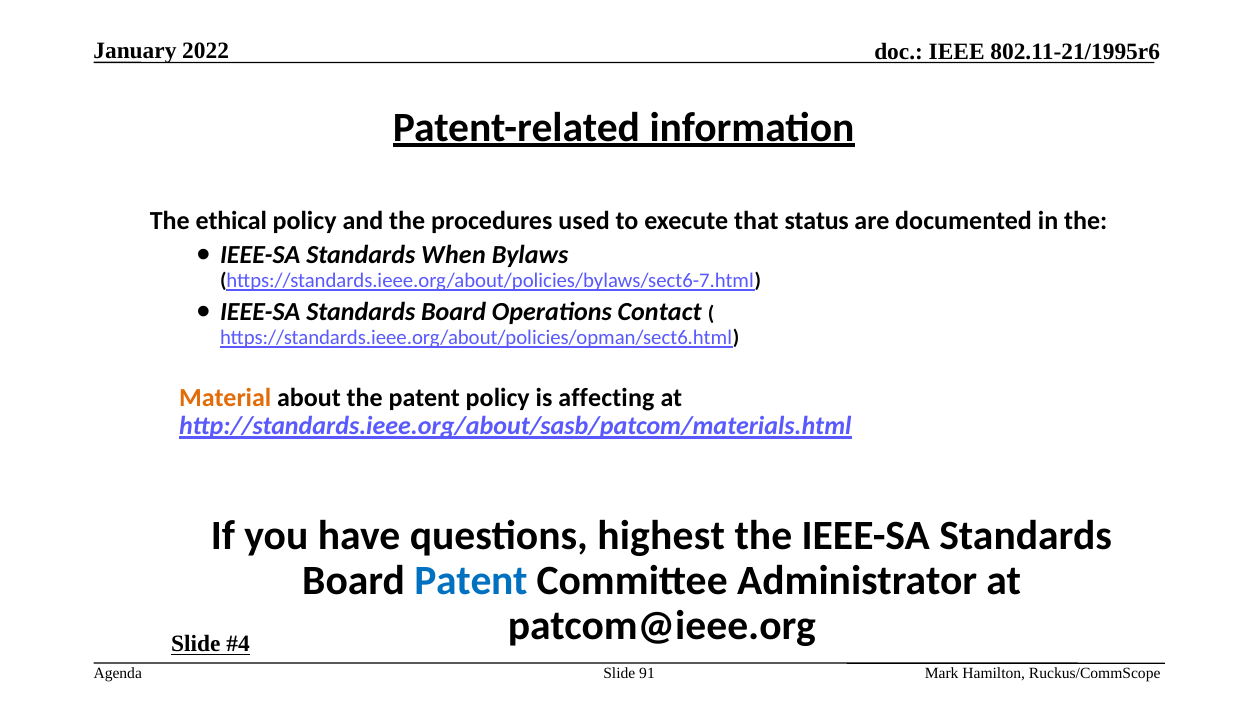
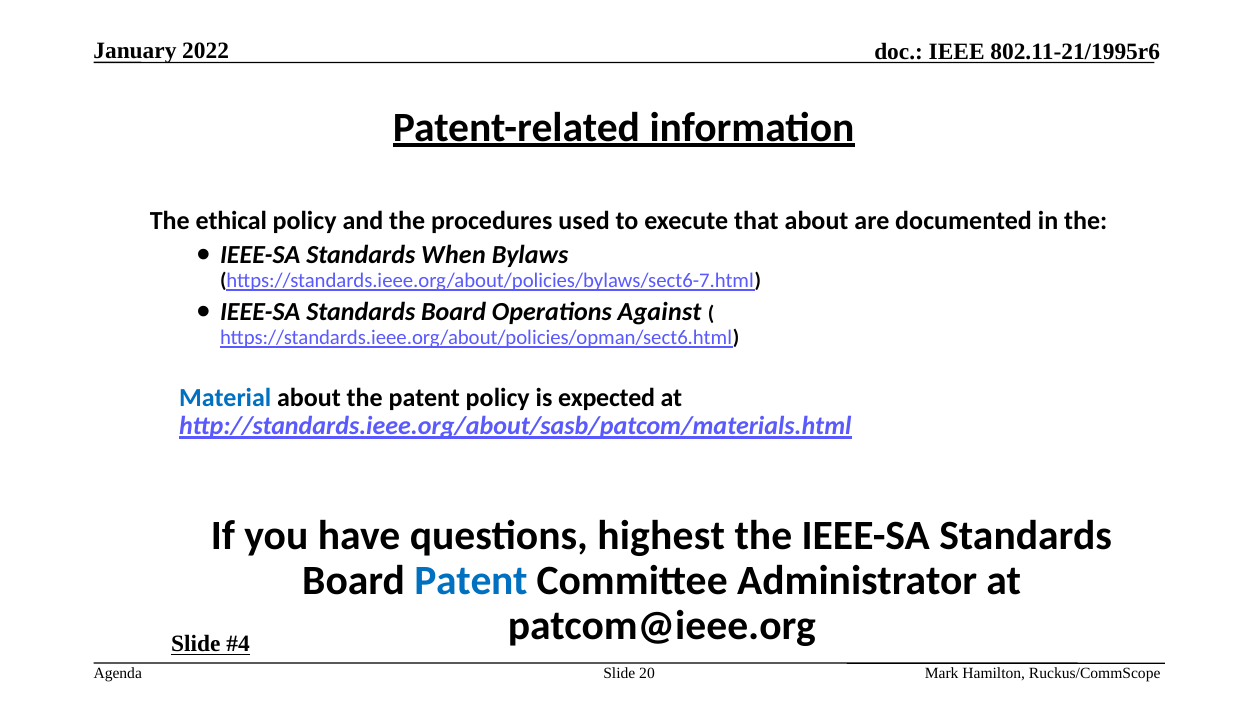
that status: status -> about
Contact: Contact -> Against
Material colour: orange -> blue
affecting: affecting -> expected
91: 91 -> 20
